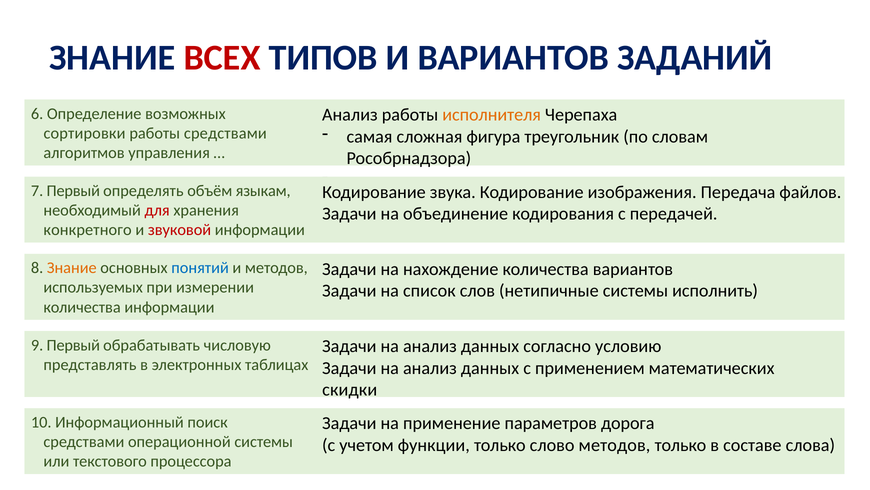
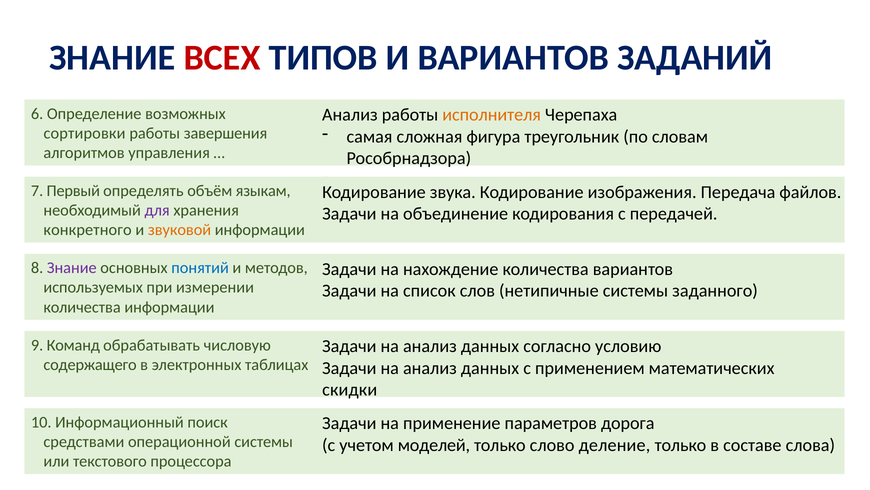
работы средствами: средствами -> завершения
для colour: red -> purple
звуковой colour: red -> orange
Знание at (72, 268) colour: orange -> purple
исполнить: исполнить -> заданного
9 Первый: Первый -> Команд
представлять: представлять -> содержащего
функции: функции -> моделей
слово методов: методов -> деление
